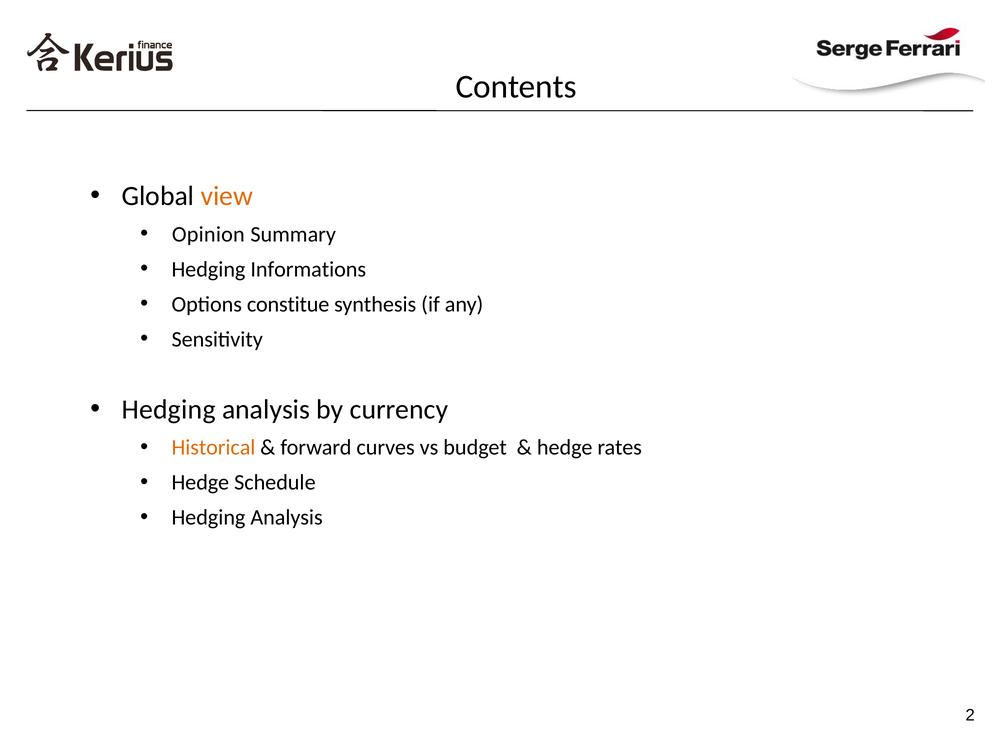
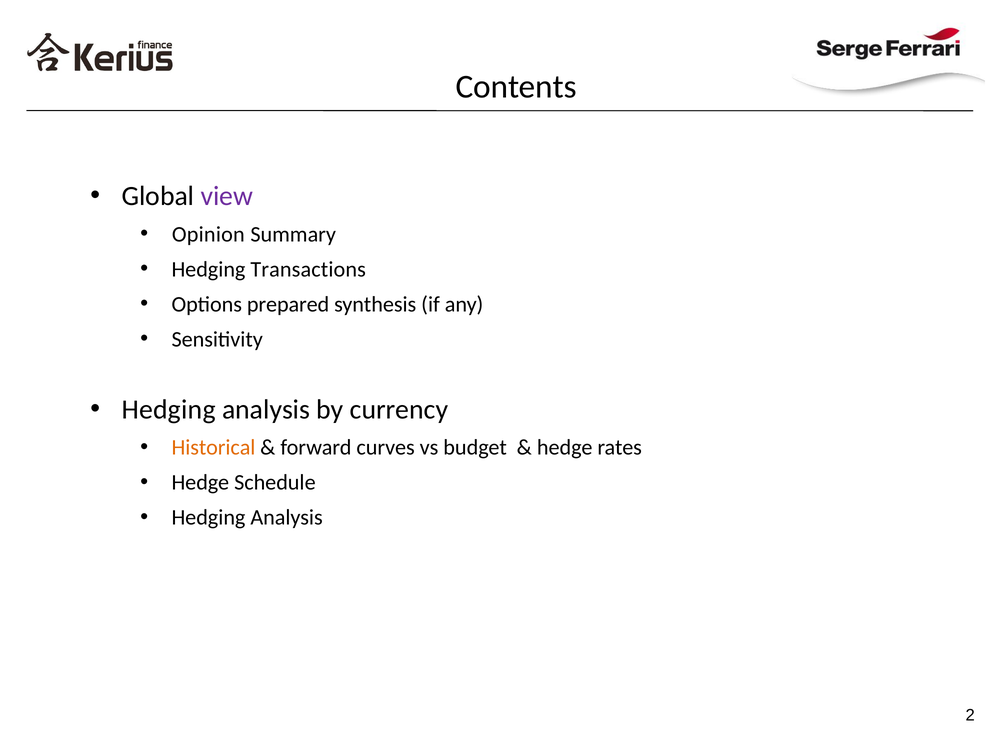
view colour: orange -> purple
Informations: Informations -> Transactions
constitue: constitue -> prepared
